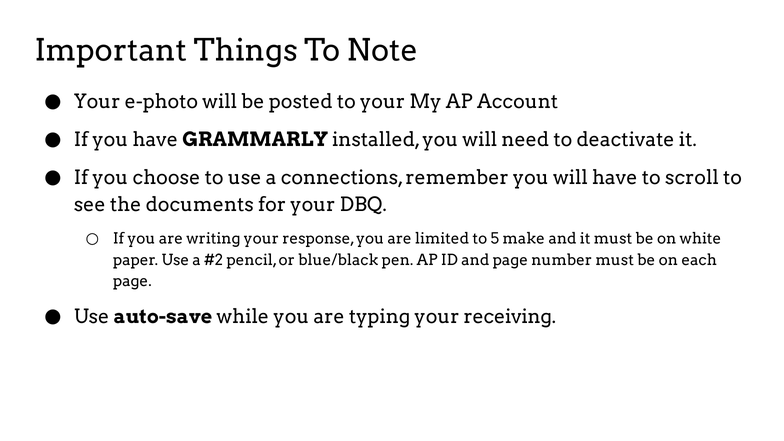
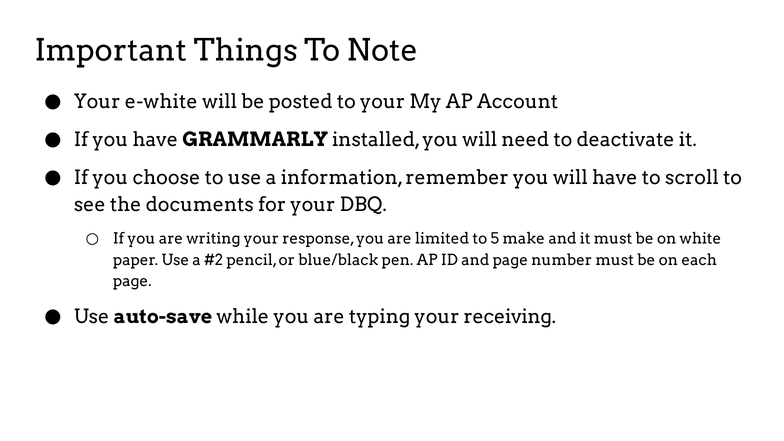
e-photo: e-photo -> e-white
connections: connections -> information
